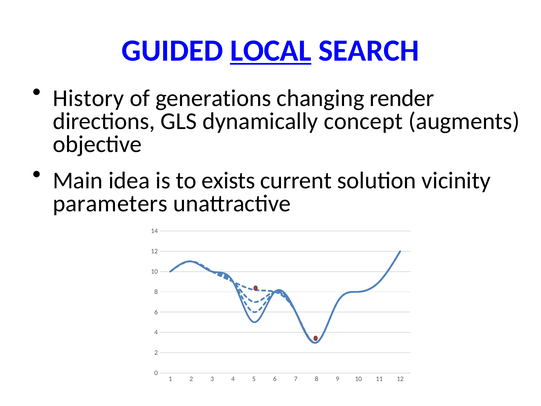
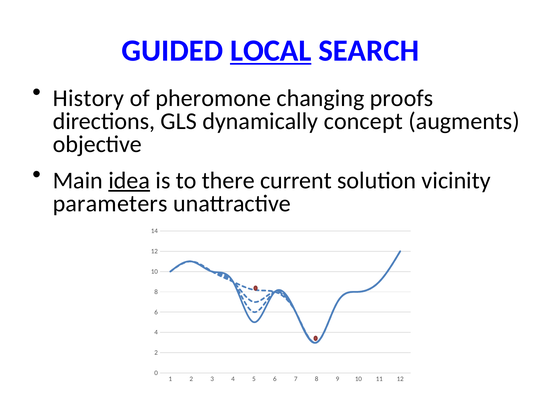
generations: generations -> pheromone
render: render -> proofs
idea underline: none -> present
exists: exists -> there
